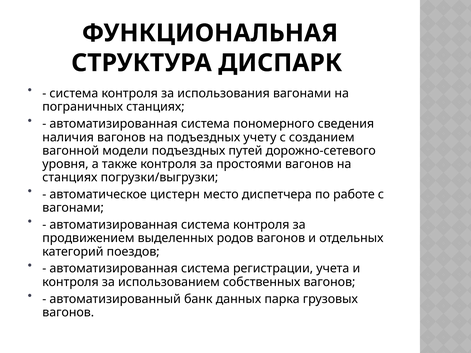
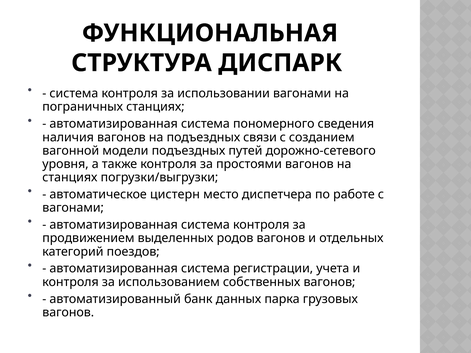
использования: использования -> использовании
учету: учету -> связи
